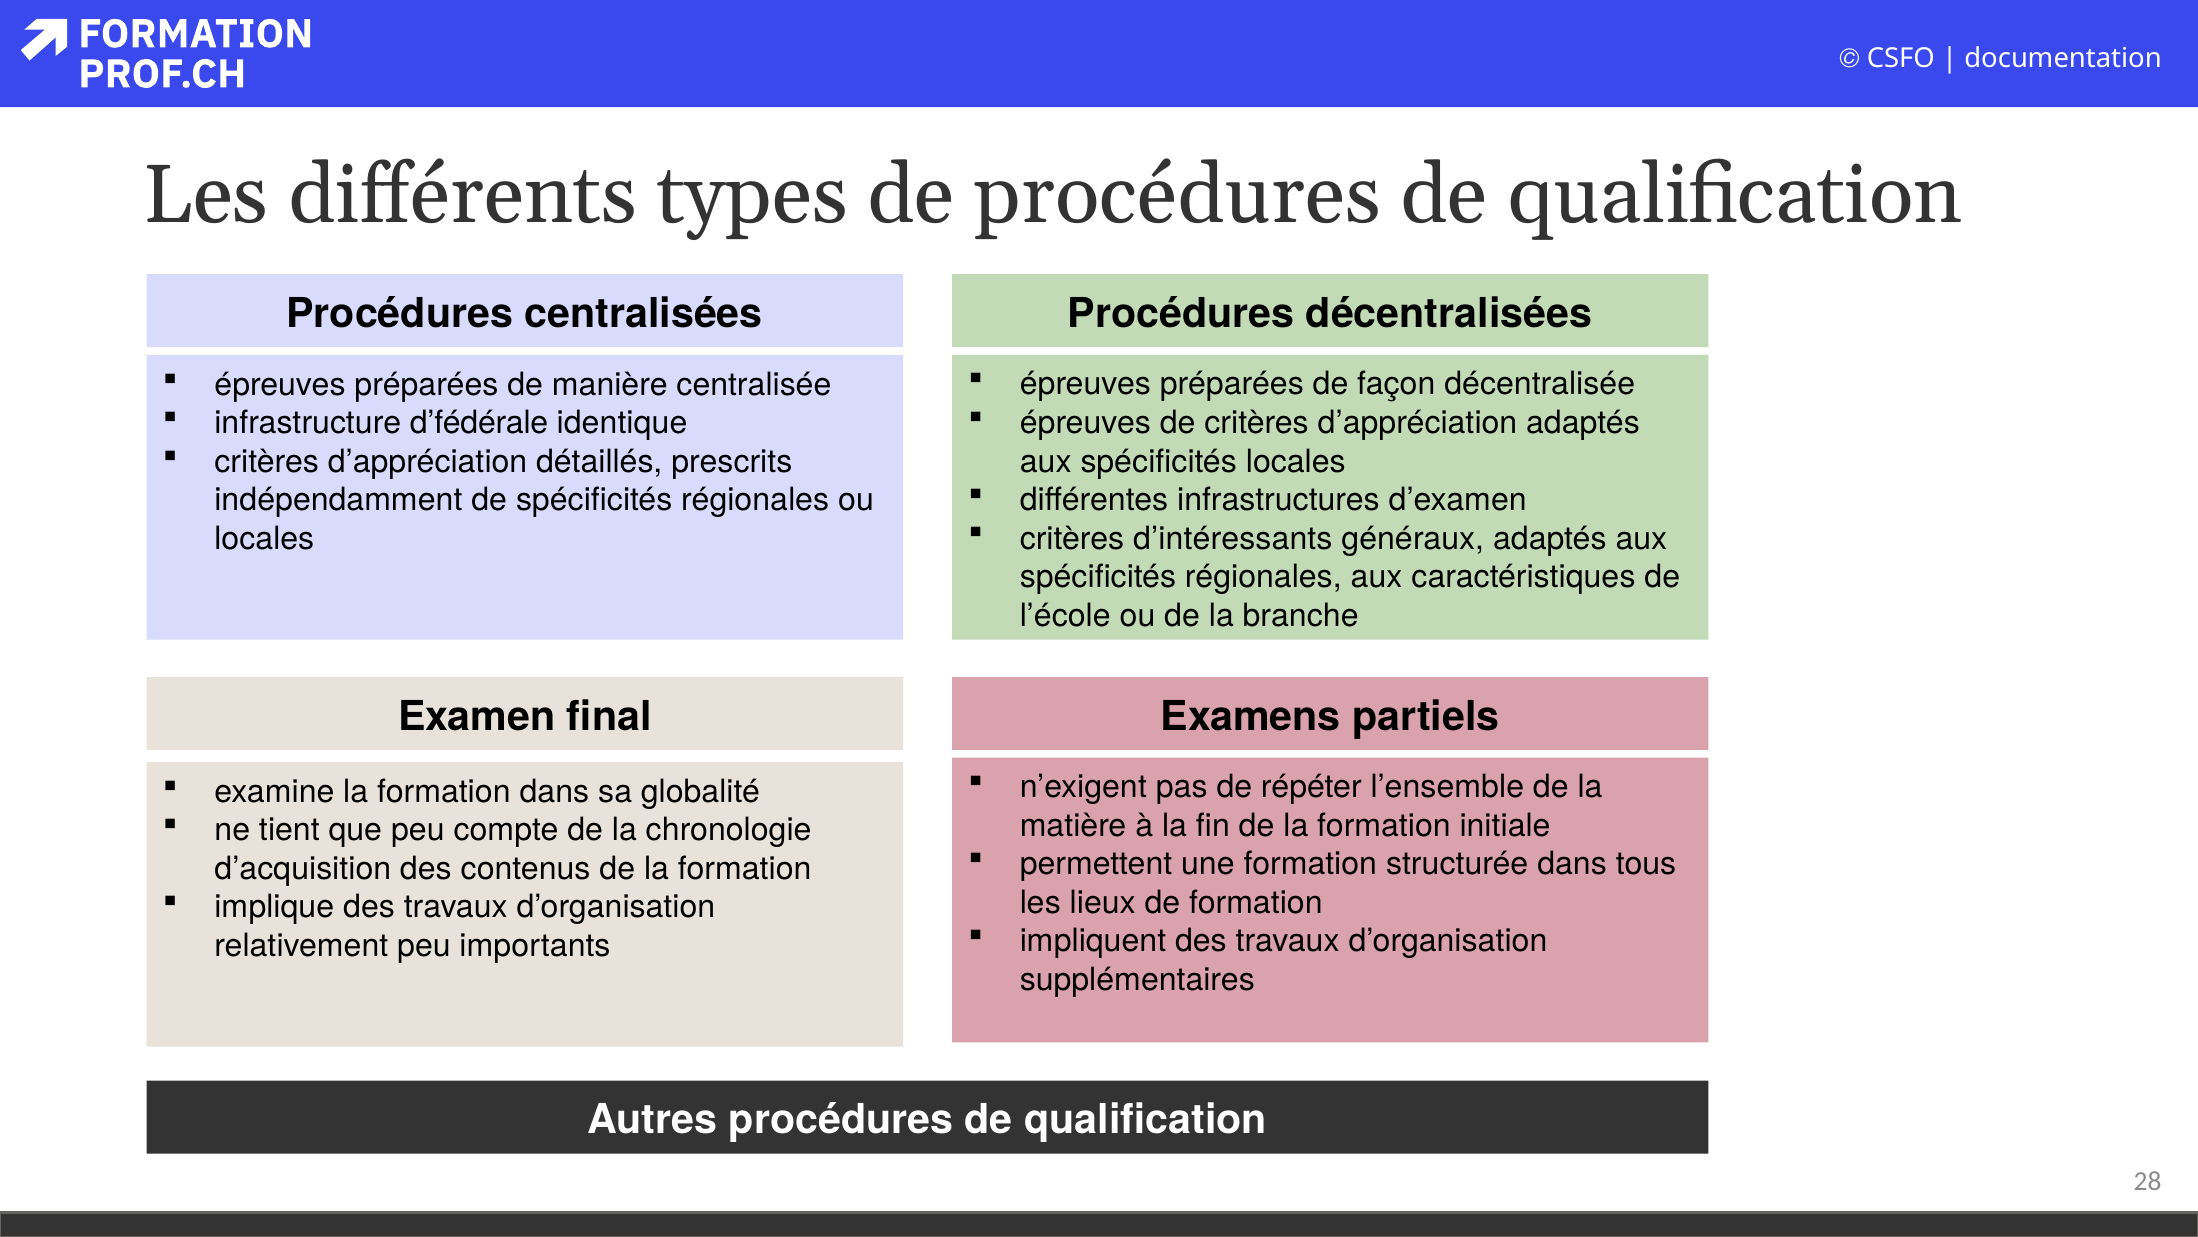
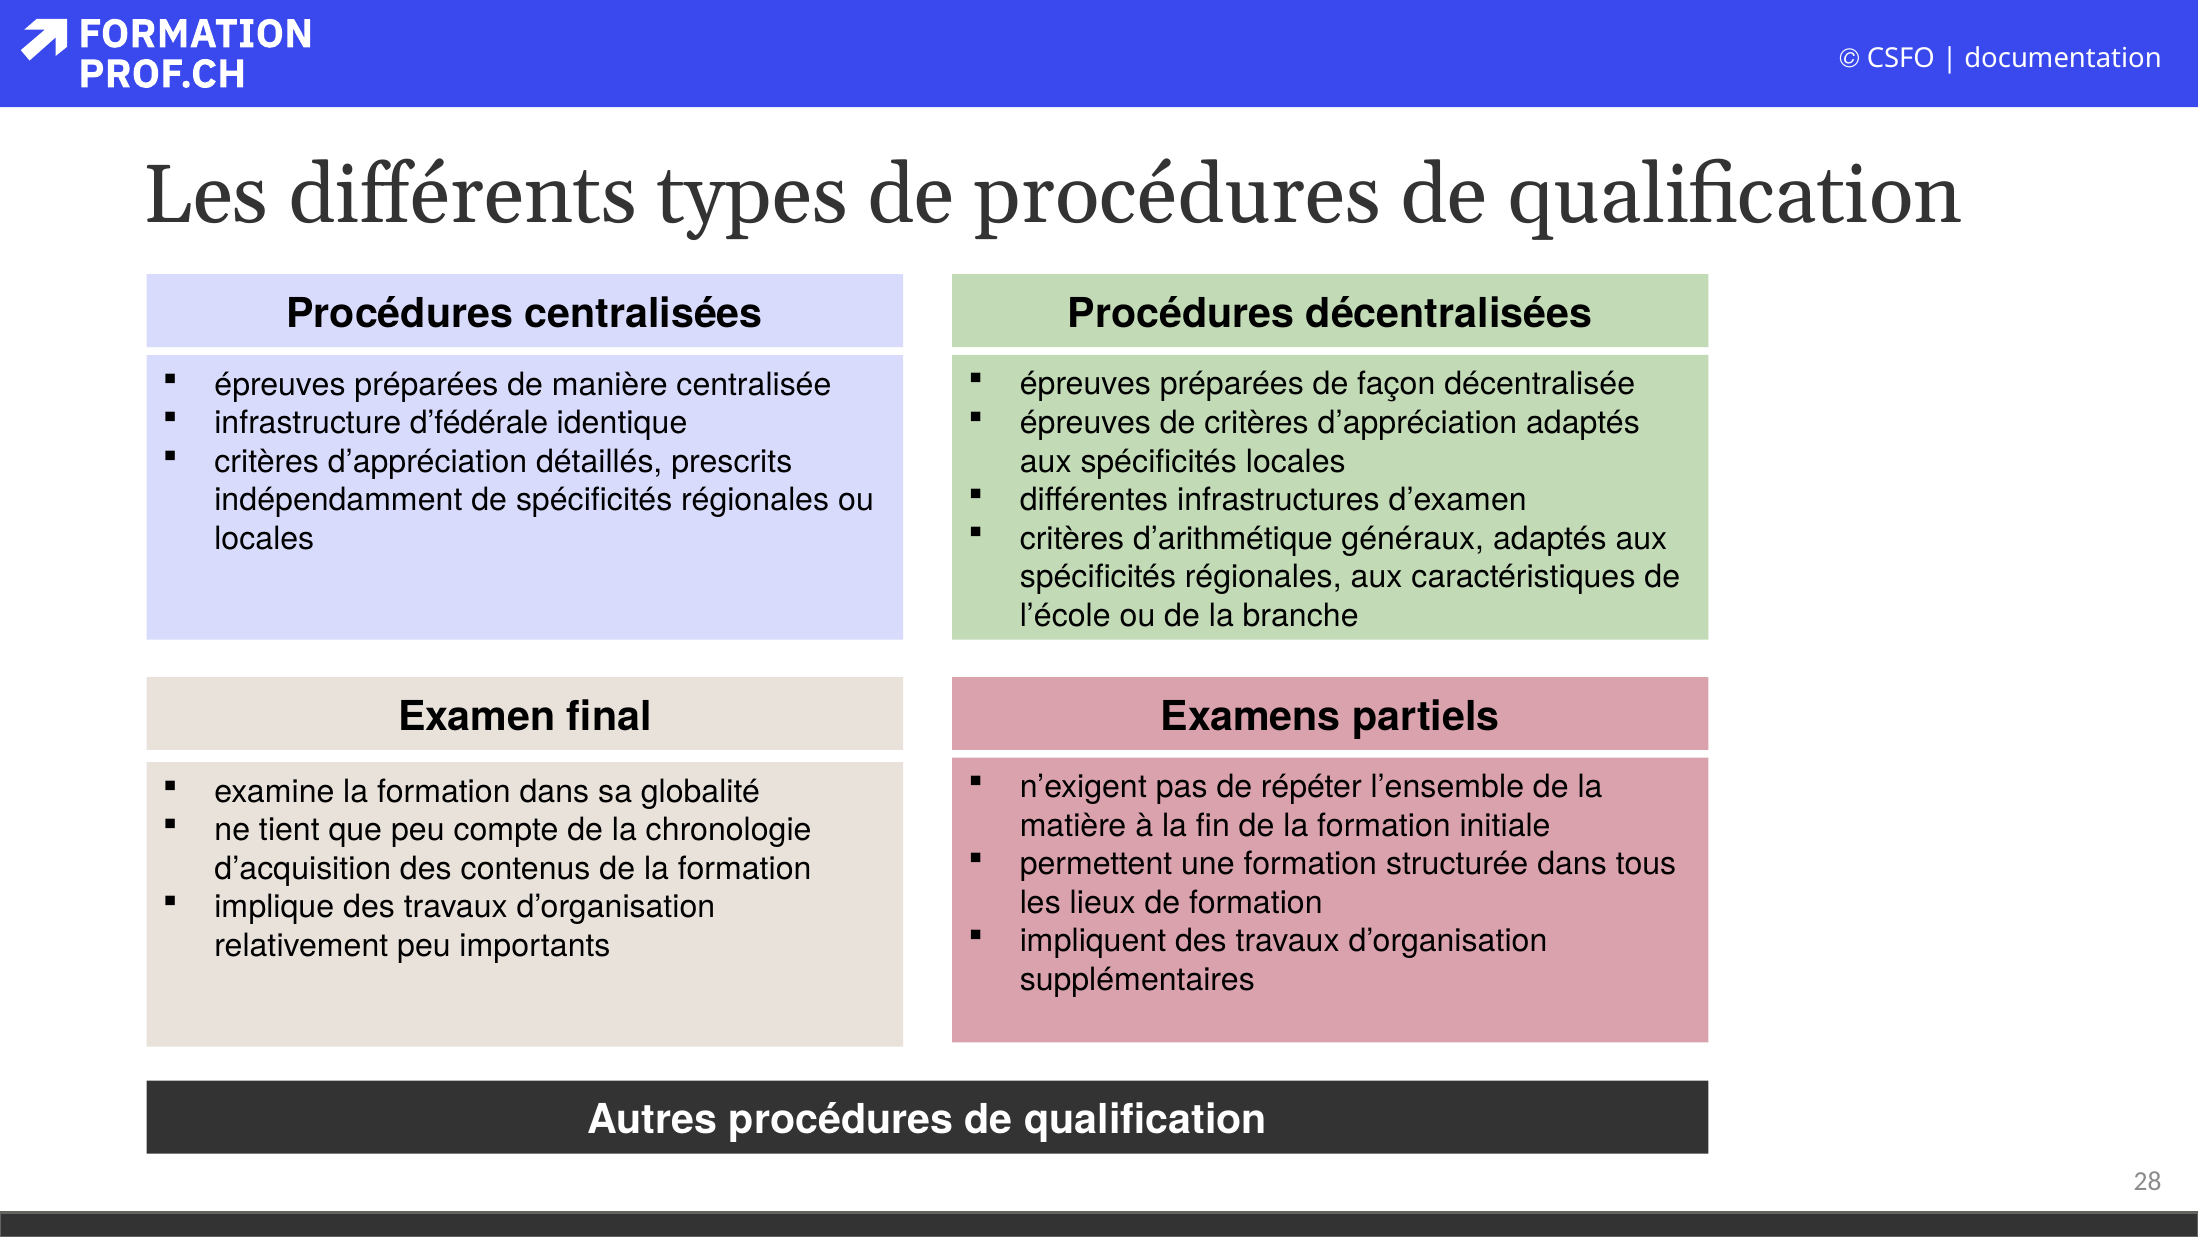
d’intéressants: d’intéressants -> d’arithmétique
